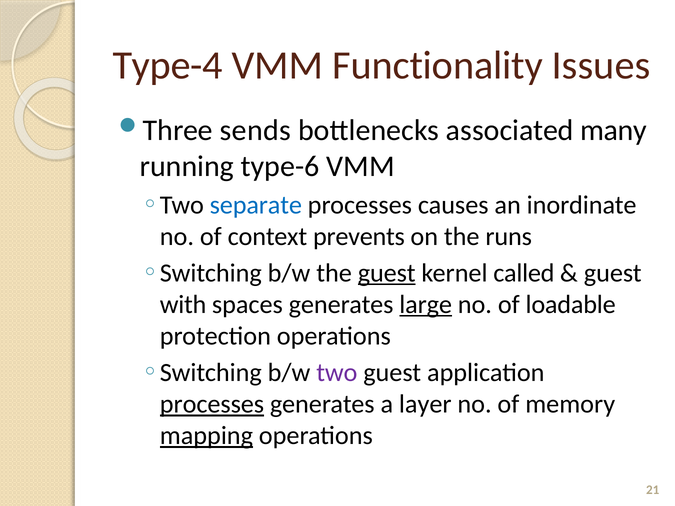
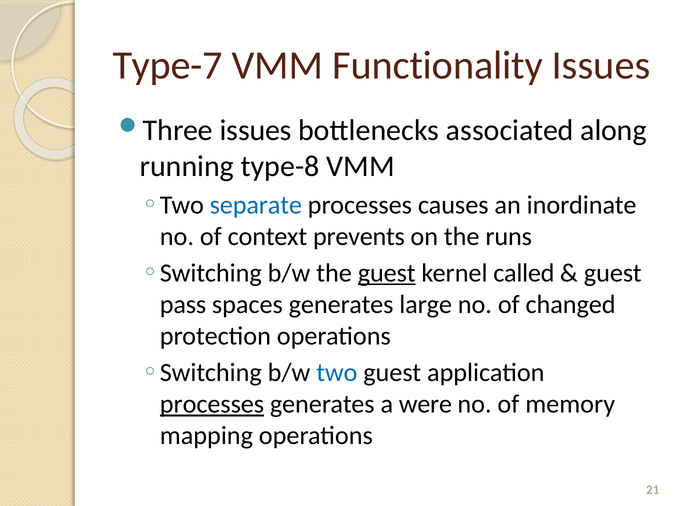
Type-4: Type-4 -> Type-7
sends at (255, 130): sends -> issues
many: many -> along
type-6: type-6 -> type-8
with: with -> pass
large underline: present -> none
loadable: loadable -> changed
two colour: purple -> blue
layer: layer -> were
mapping underline: present -> none
